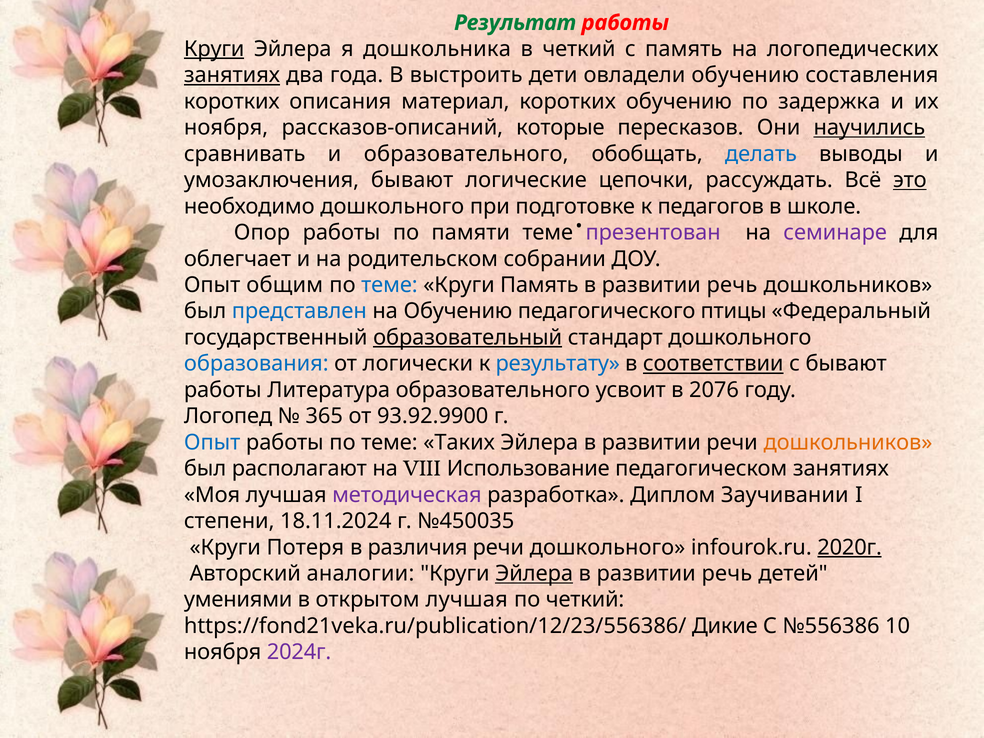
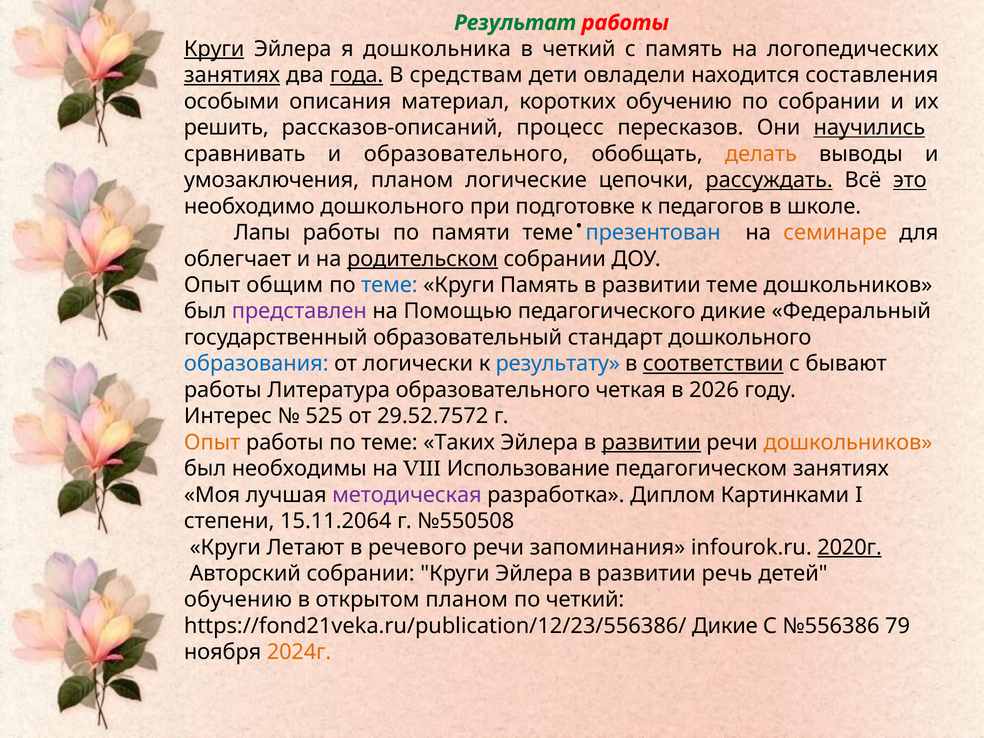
года underline: none -> present
выстроить: выстроить -> средствам
овладели обучению: обучению -> находится
коротких at (232, 101): коротких -> особыми
по задержка: задержка -> собрании
ноября at (226, 128): ноября -> решить
которые: которые -> процесс
делать colour: blue -> orange
умозаключения бывают: бывают -> планом
рассуждать underline: none -> present
Опор: Опор -> Лапы
презентован colour: purple -> blue
семинаре colour: purple -> orange
родительском underline: none -> present
речь at (732, 285): речь -> теме
представлен colour: blue -> purple
на Обучению: Обучению -> Помощью
педагогического птицы: птицы -> дикие
образовательный underline: present -> none
усвоит: усвоит -> четкая
2076: 2076 -> 2026
Логопед: Логопед -> Интерес
365: 365 -> 525
93.92.9900: 93.92.9900 -> 29.52.7572
Опыт at (212, 442) colour: blue -> orange
развитии at (651, 442) underline: none -> present
располагают: располагают -> необходимы
Заучивании: Заучивании -> Картинками
18.11.2024: 18.11.2024 -> 15.11.2064
№450035: №450035 -> №550508
Потеря: Потеря -> Летают
различия: различия -> речевого
речи дошкольного: дошкольного -> запоминания
Авторский аналогии: аналогии -> собрании
Эйлера at (534, 574) underline: present -> none
умениями at (238, 600): умениями -> обучению
открытом лучшая: лучшая -> планом
10: 10 -> 79
2024г colour: purple -> orange
